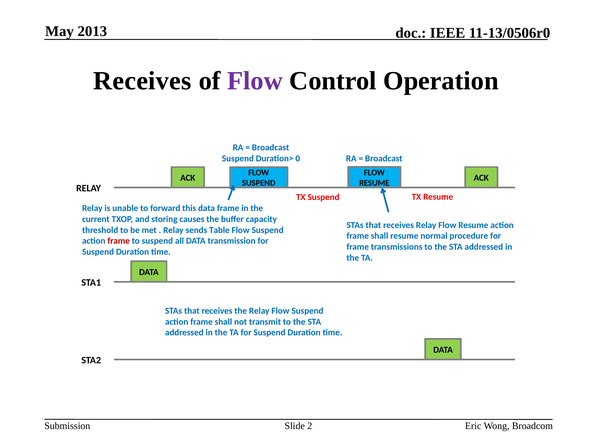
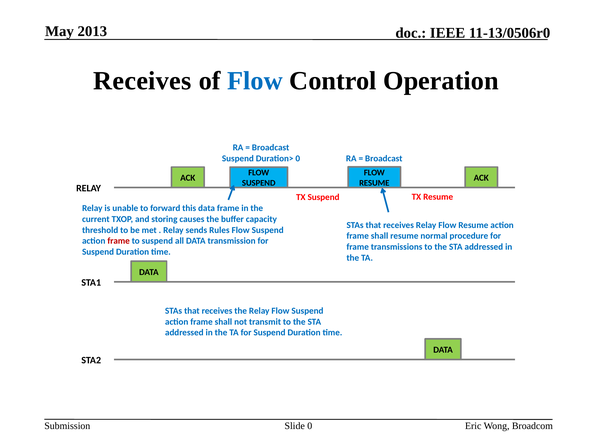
Flow at (255, 81) colour: purple -> blue
Table: Table -> Rules
Slide 2: 2 -> 0
